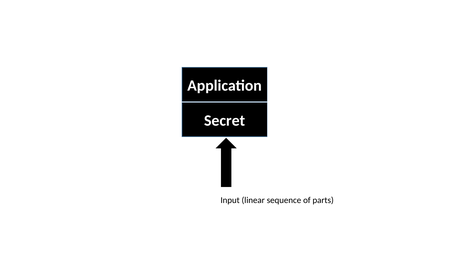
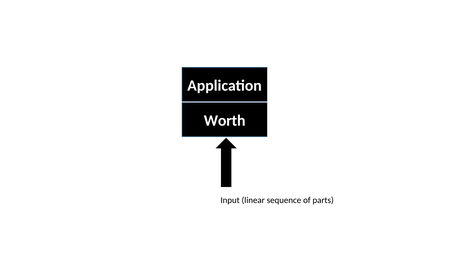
Secret: Secret -> Worth
